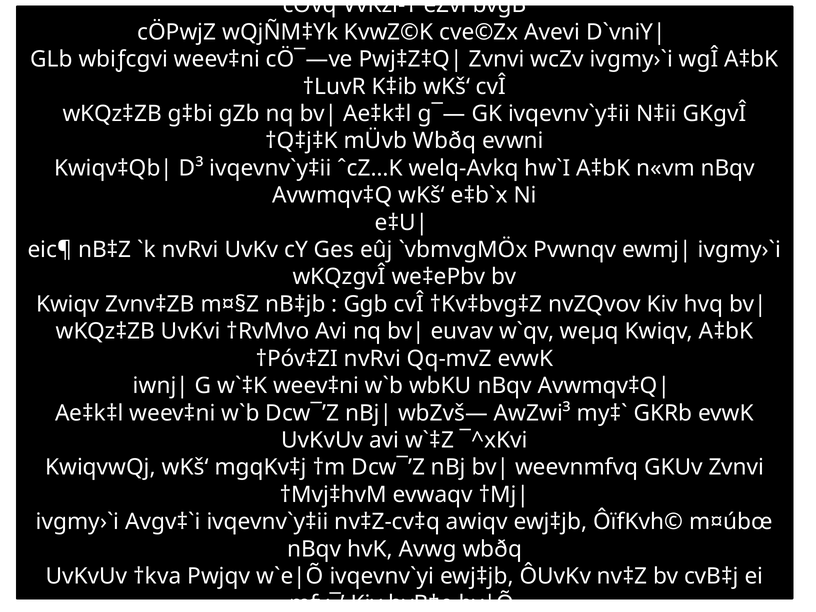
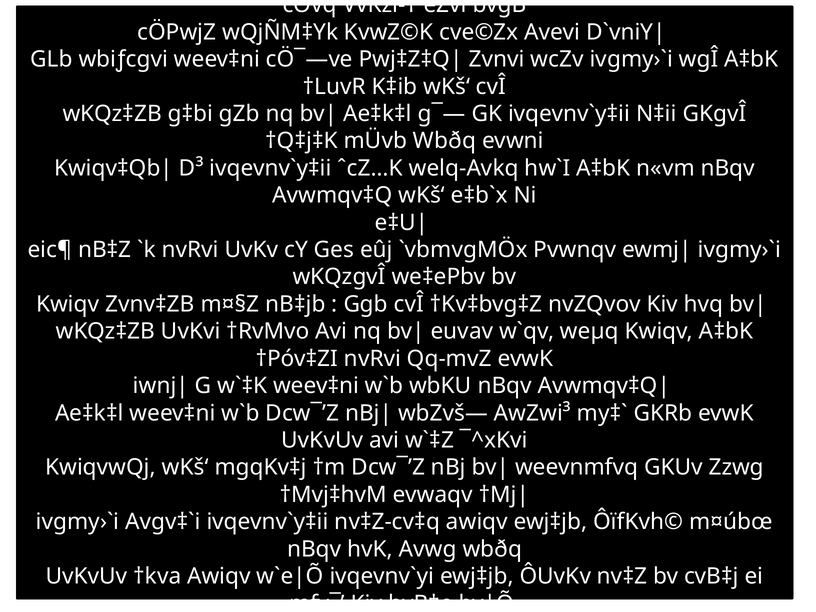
GKUv Zvnvi: Zvnvi -> Zzwg
†kva Pwjqv: Pwjqv -> Awiqv
